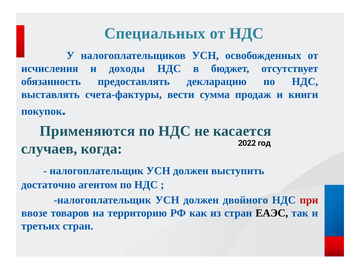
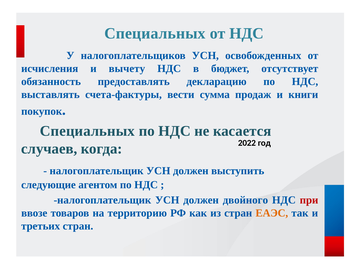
доходы: доходы -> вычету
Применяются at (87, 131): Применяются -> Специальных
достаточно: достаточно -> следующие
ЕАЭС colour: black -> orange
